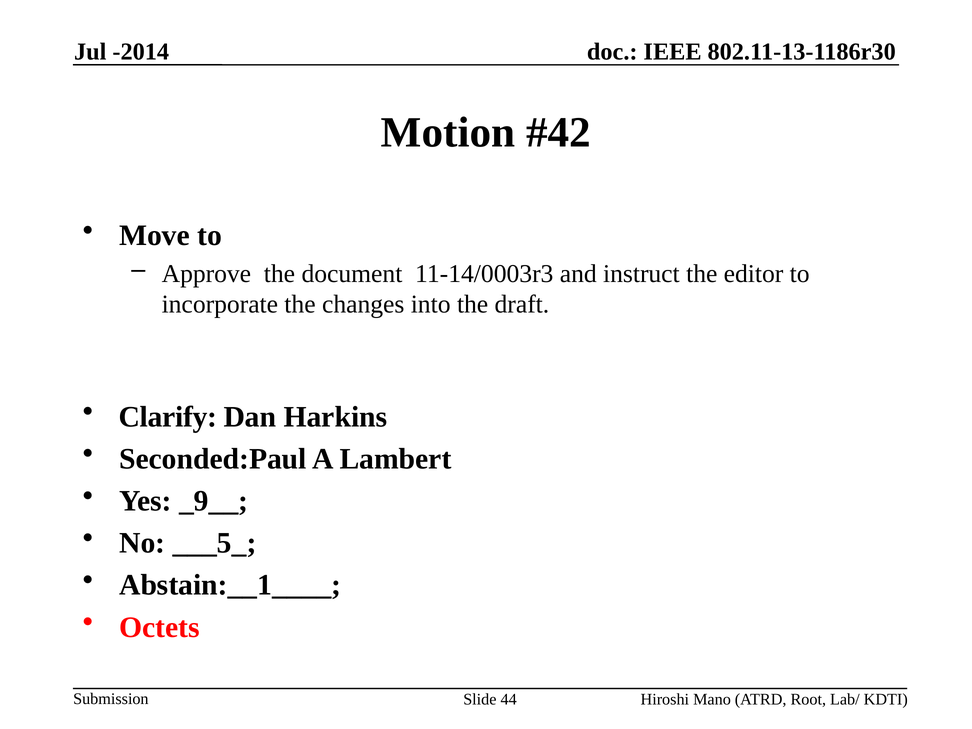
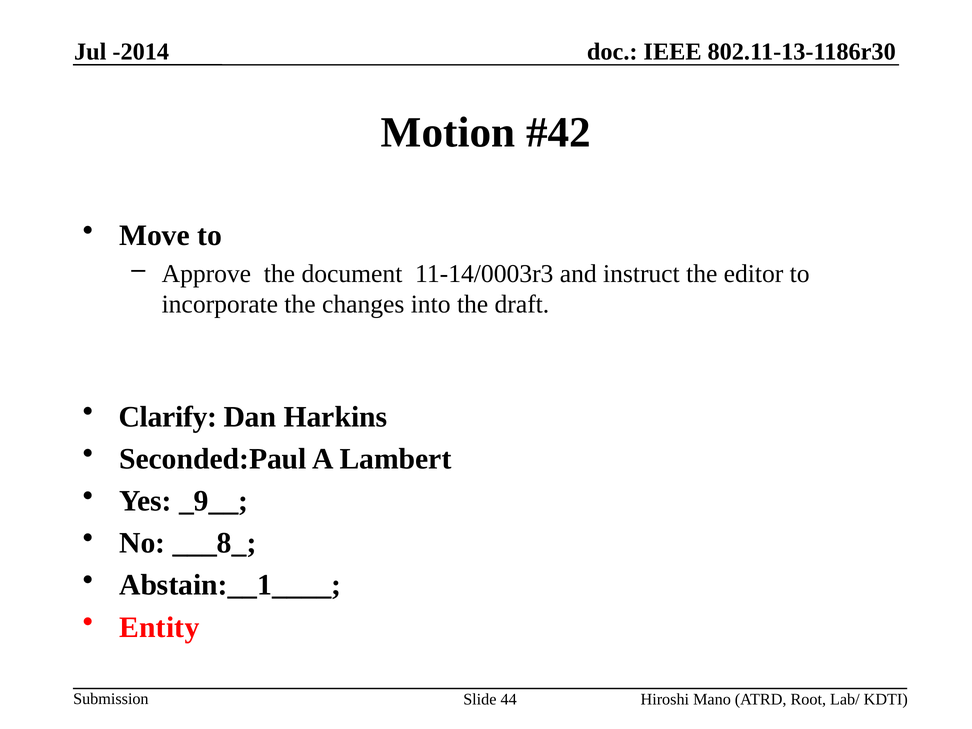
___5_: ___5_ -> ___8_
Octets: Octets -> Entity
